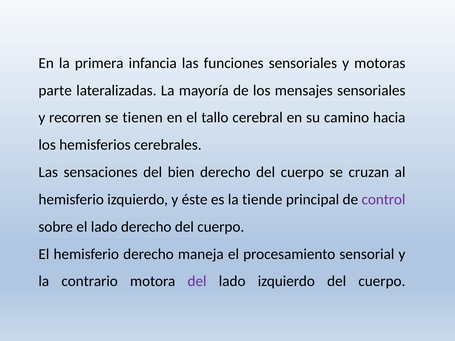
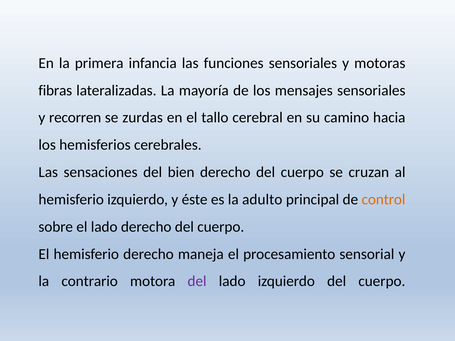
parte: parte -> fibras
tienen: tienen -> zurdas
tiende: tiende -> adulto
control colour: purple -> orange
